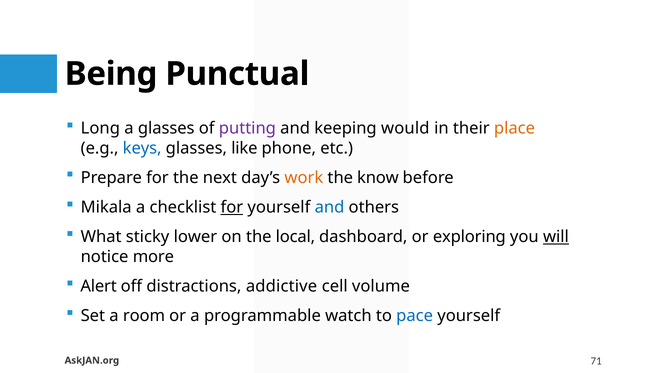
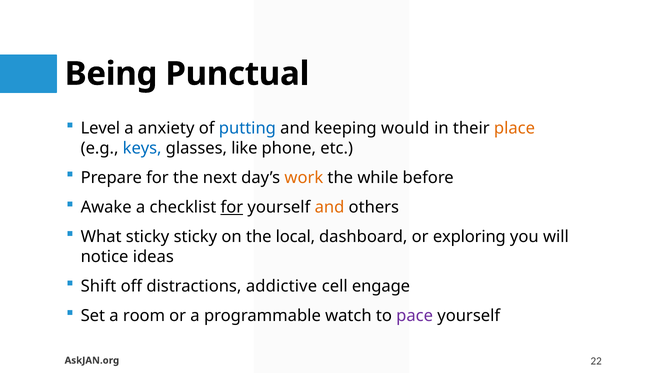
Long: Long -> Level
a glasses: glasses -> anxiety
putting colour: purple -> blue
know: know -> while
Mikala: Mikala -> Awake
and at (329, 207) colour: blue -> orange
sticky lower: lower -> sticky
will underline: present -> none
more: more -> ideas
Alert: Alert -> Shift
volume: volume -> engage
pace colour: blue -> purple
71: 71 -> 22
